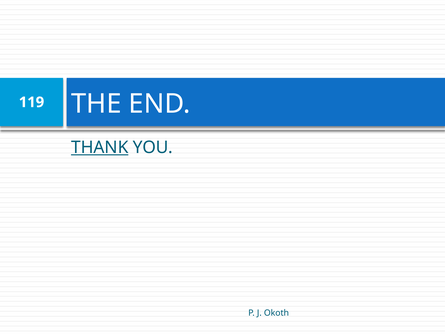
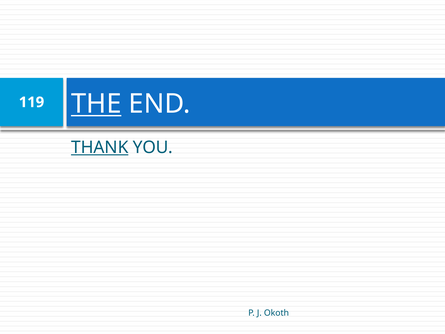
THE underline: none -> present
